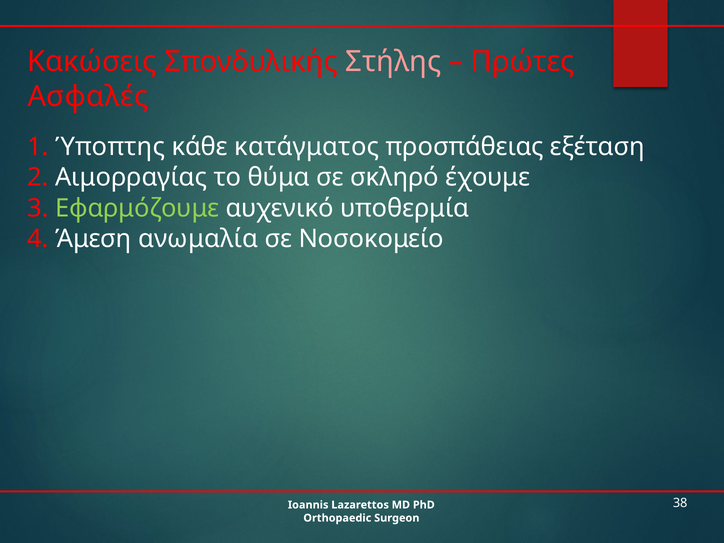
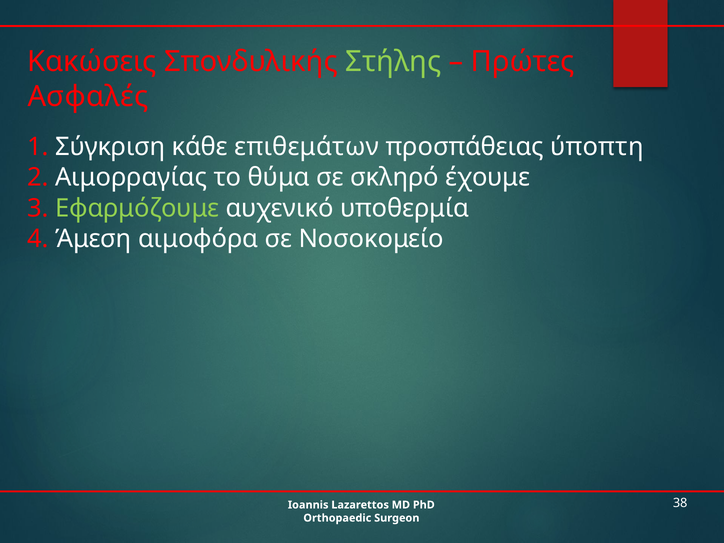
Στήλης colour: pink -> light green
Ύποπτης: Ύποπτης -> Σύγκριση
κατάγματος: κατάγματος -> επιθεμάτων
εξέταση: εξέταση -> ύποπτη
ανωμαλία: ανωμαλία -> αιμοφόρα
